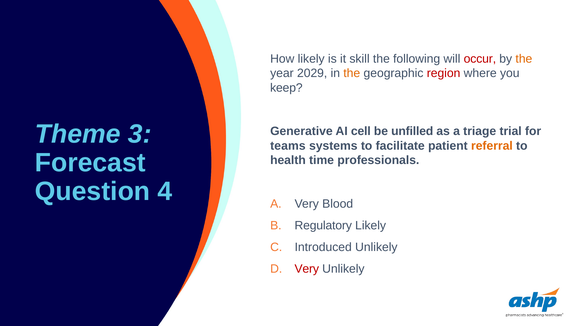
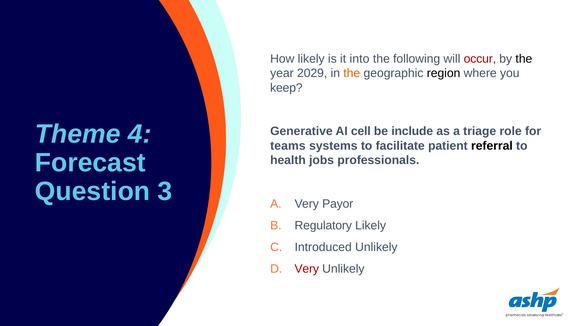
skill: skill -> into
the at (524, 59) colour: orange -> black
region colour: red -> black
3: 3 -> 4
unfilled: unfilled -> include
trial: trial -> role
referral colour: orange -> black
time: time -> jobs
4: 4 -> 3
Blood: Blood -> Payor
